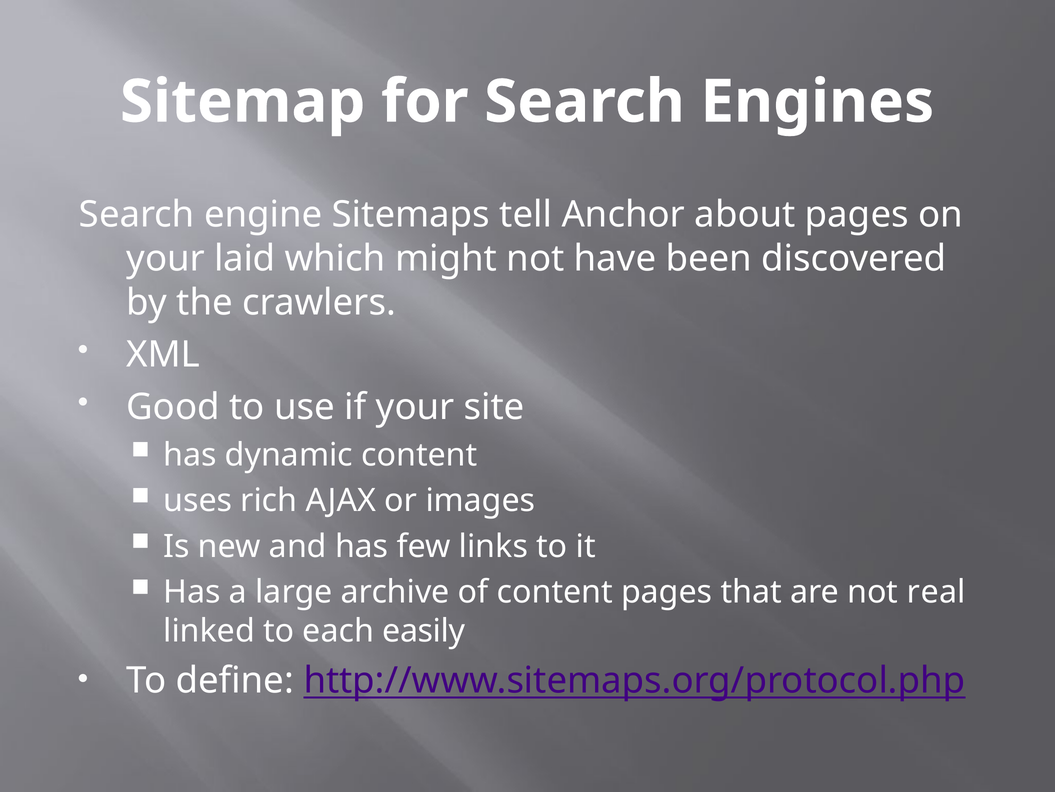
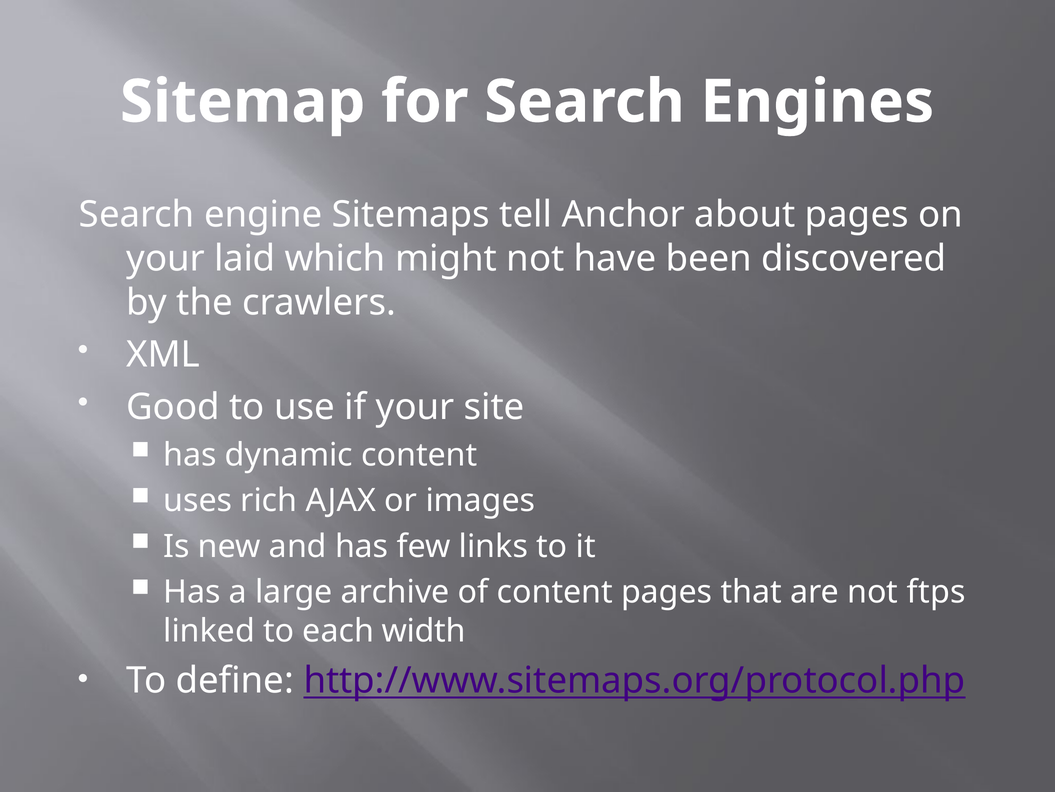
real: real -> ftps
easily: easily -> width
